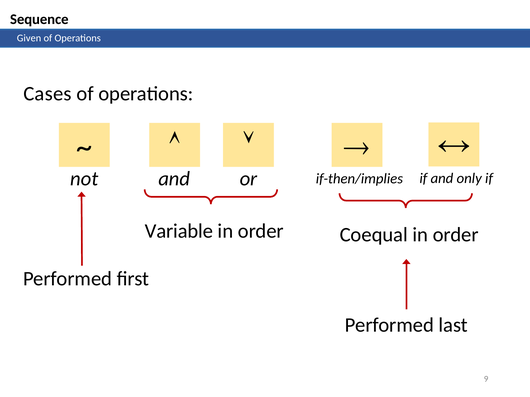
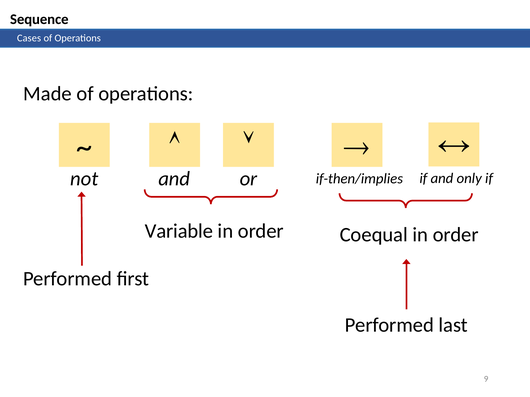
Given: Given -> Cases
Cases: Cases -> Made
